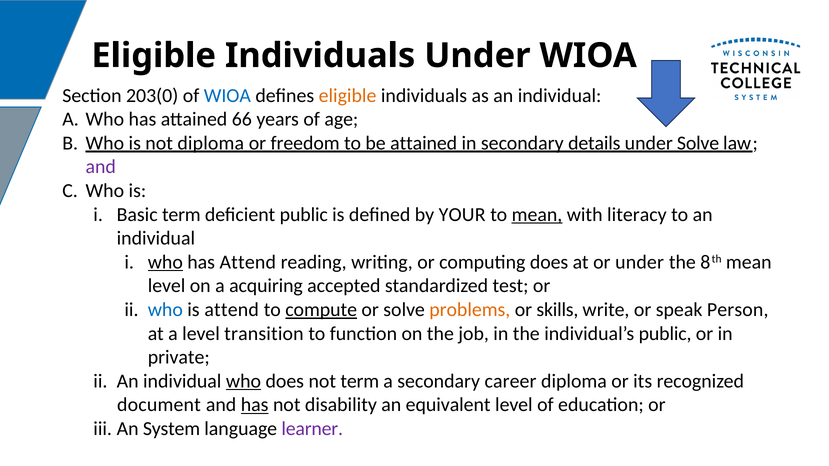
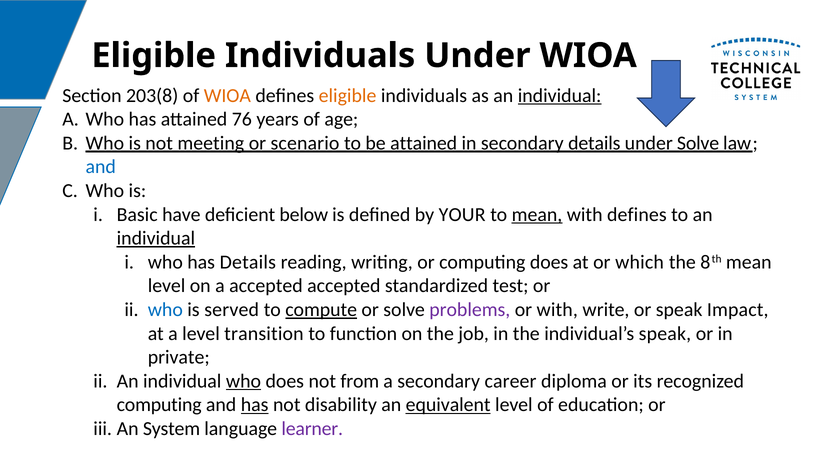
203(0: 203(0 -> 203(8
WIOA at (227, 96) colour: blue -> orange
individual at (560, 96) underline: none -> present
66: 66 -> 76
not diploma: diploma -> meeting
freedom: freedom -> scenario
and at (101, 167) colour: purple -> blue
Basic term: term -> have
deficient public: public -> below
with literacy: literacy -> defines
individual at (156, 238) underline: none -> present
who at (165, 262) underline: present -> none
has Attend: Attend -> Details
or under: under -> which
a acquiring: acquiring -> accepted
is attend: attend -> served
problems colour: orange -> purple
or skills: skills -> with
Person: Person -> Impact
individual’s public: public -> speak
not term: term -> from
document at (159, 405): document -> computing
equivalent underline: none -> present
